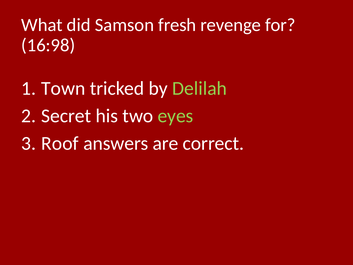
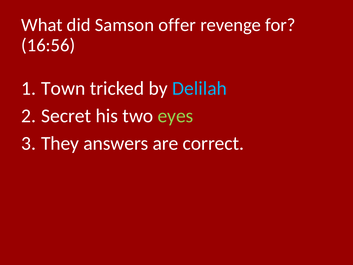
fresh: fresh -> offer
16:98: 16:98 -> 16:56
Delilah colour: light green -> light blue
Roof: Roof -> They
